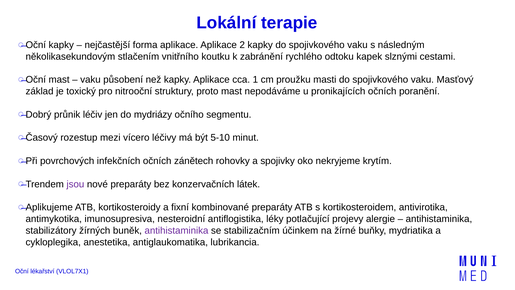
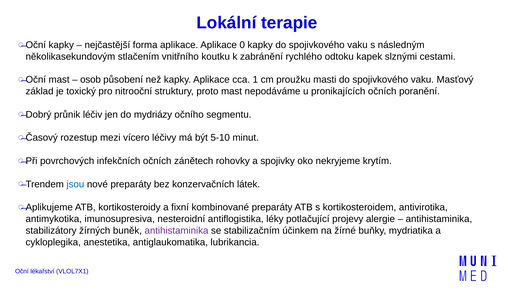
2: 2 -> 0
vaku at (90, 80): vaku -> osob
jsou colour: purple -> blue
